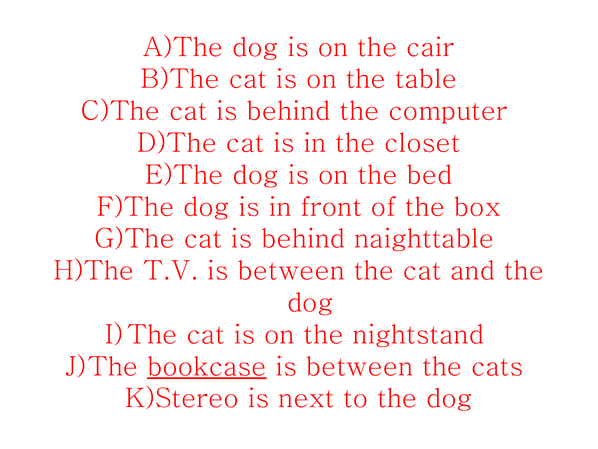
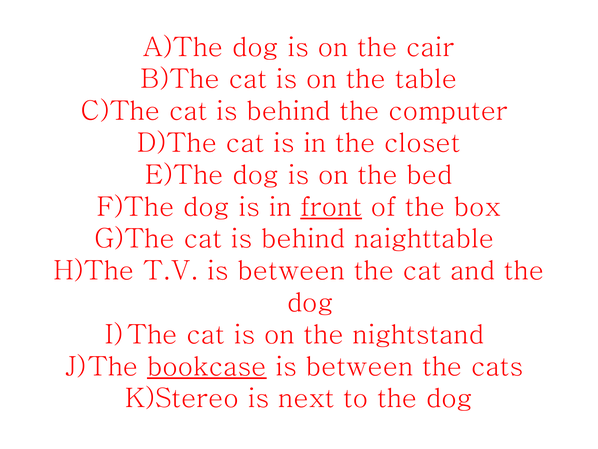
front underline: none -> present
